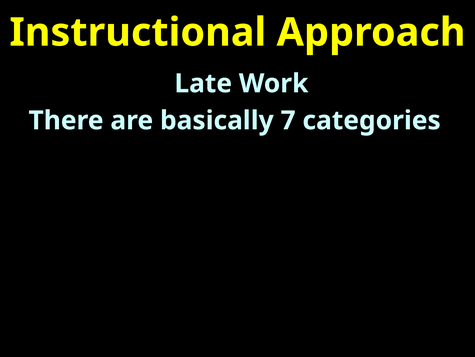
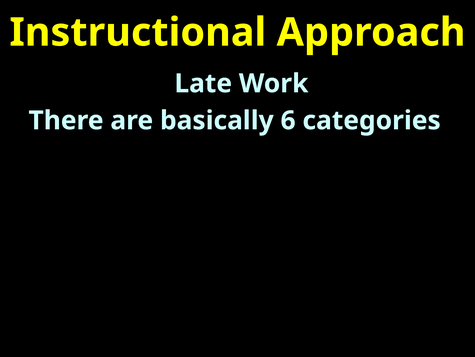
7: 7 -> 6
